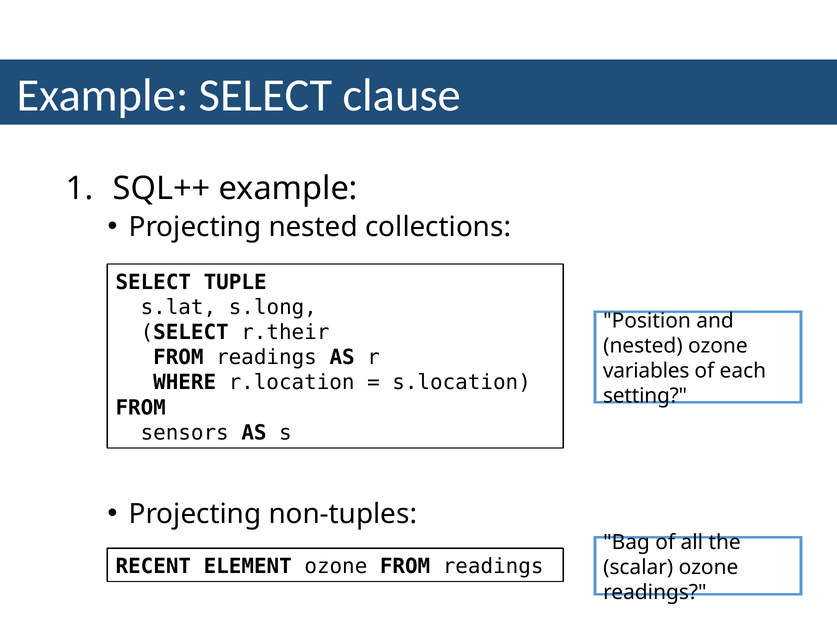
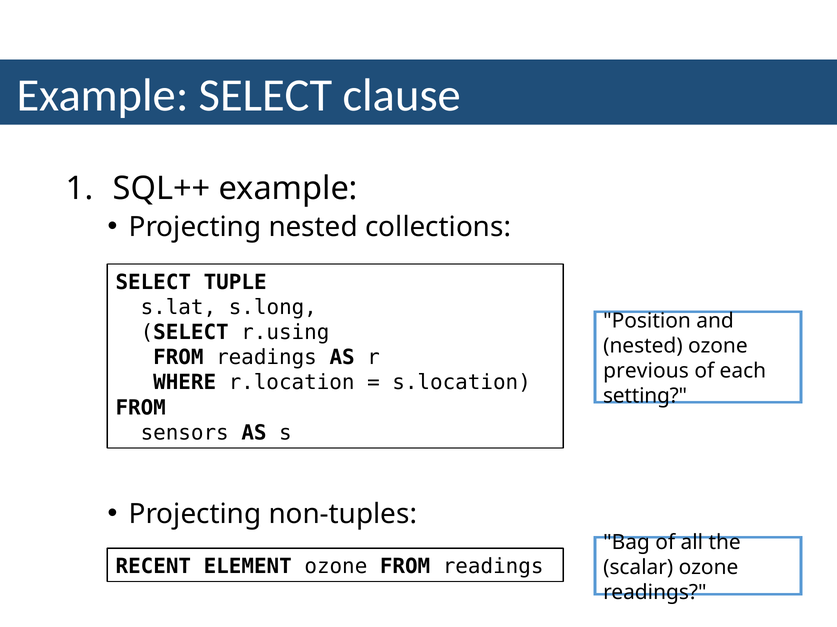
r.their: r.their -> r.using
variables: variables -> previous
